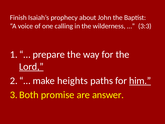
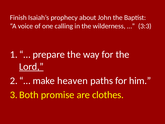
heights: heights -> heaven
him underline: present -> none
answer: answer -> clothes
